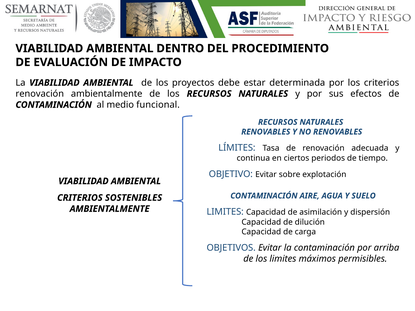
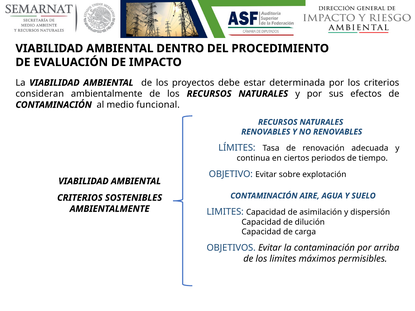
renovación at (40, 94): renovación -> consideran
